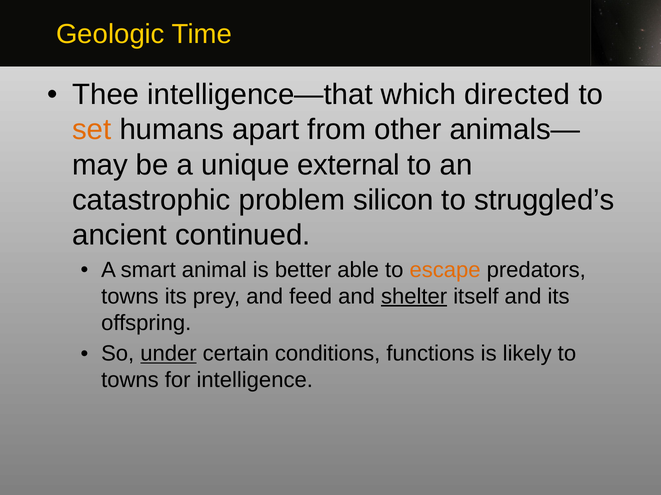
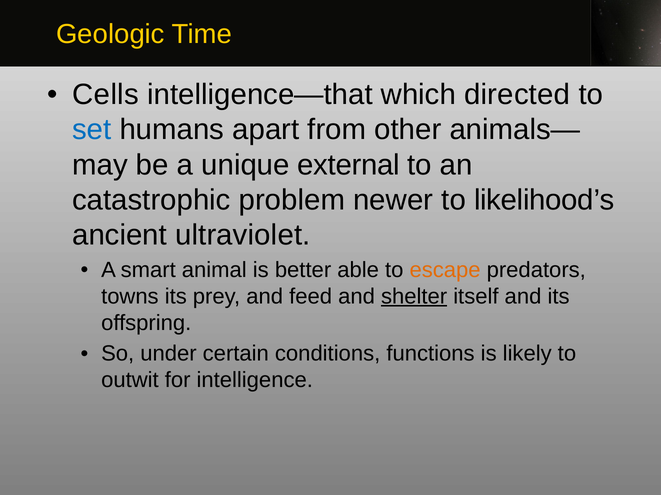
Thee: Thee -> Cells
set colour: orange -> blue
silicon: silicon -> newer
struggled’s: struggled’s -> likelihood’s
continued: continued -> ultraviolet
under underline: present -> none
towns at (130, 381): towns -> outwit
